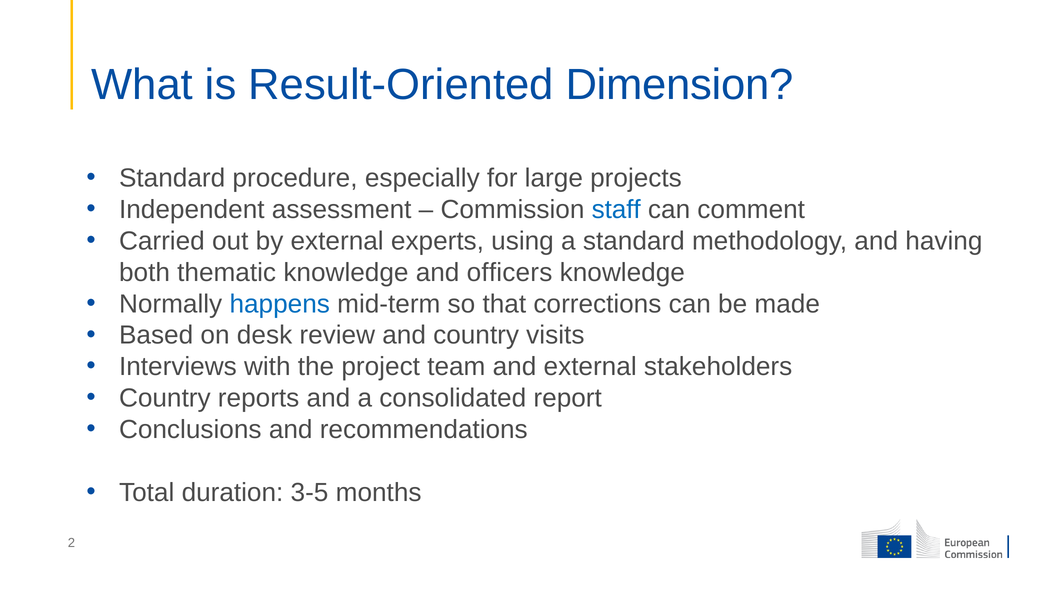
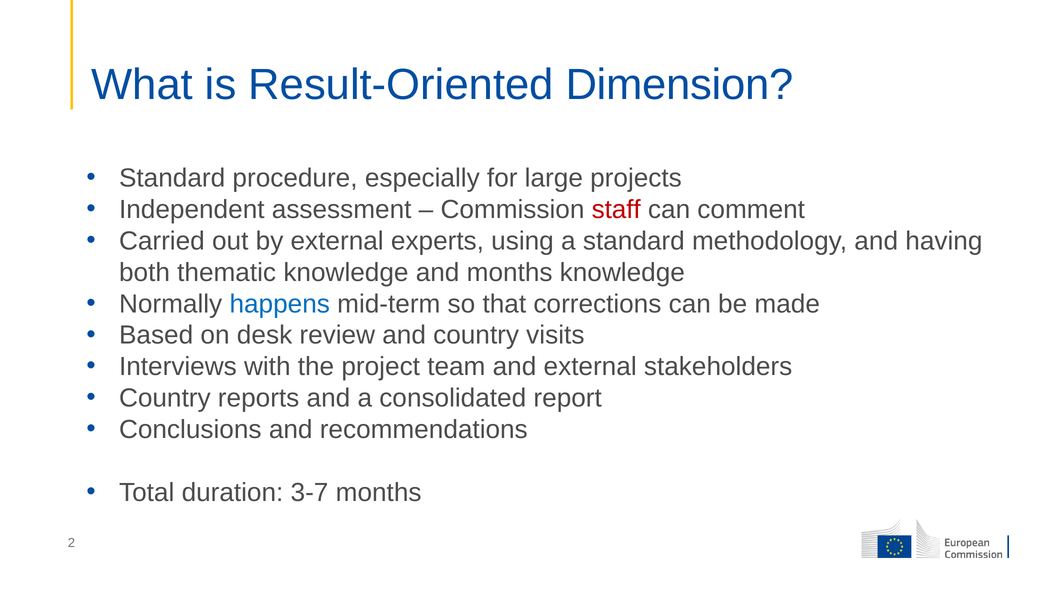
staff colour: blue -> red
and officers: officers -> months
3-5: 3-5 -> 3-7
